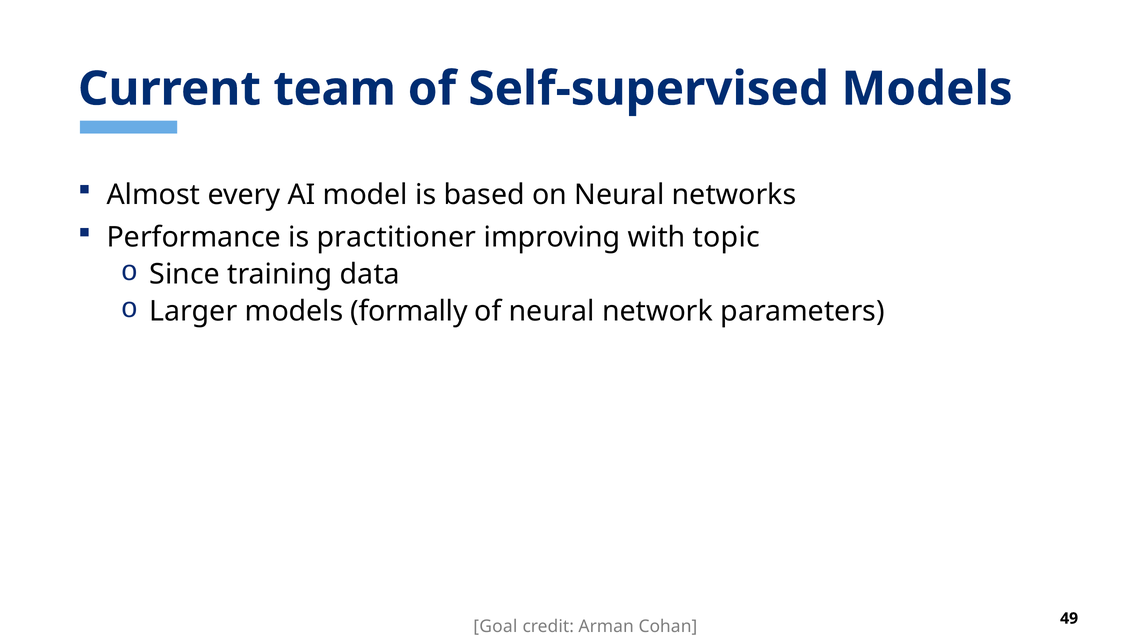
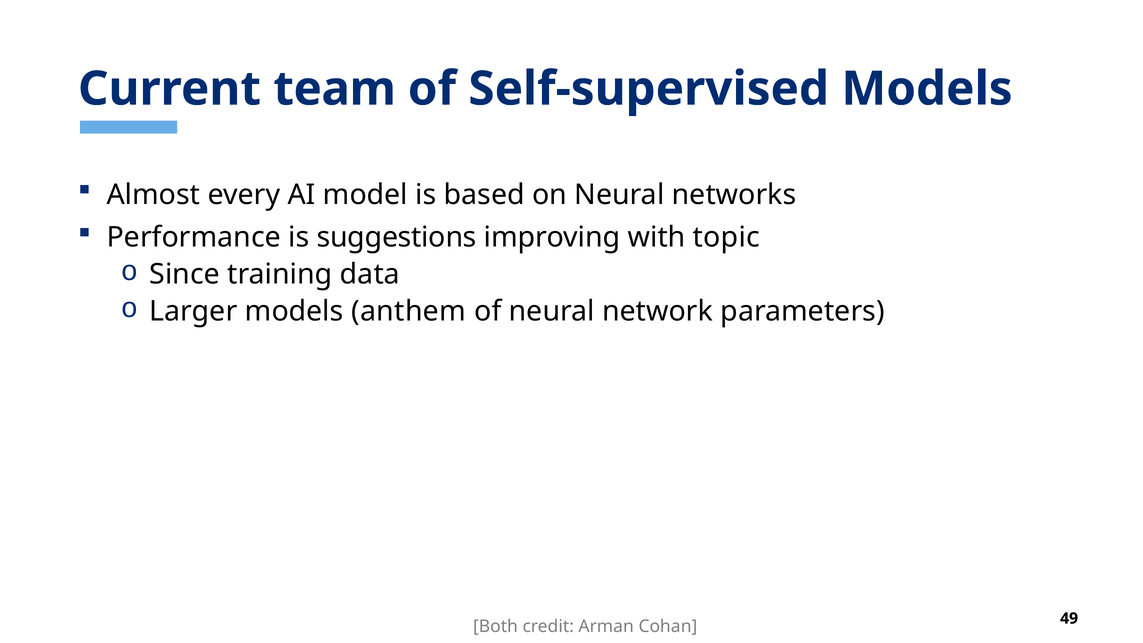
practitioner: practitioner -> suggestions
formally: formally -> anthem
Goal: Goal -> Both
